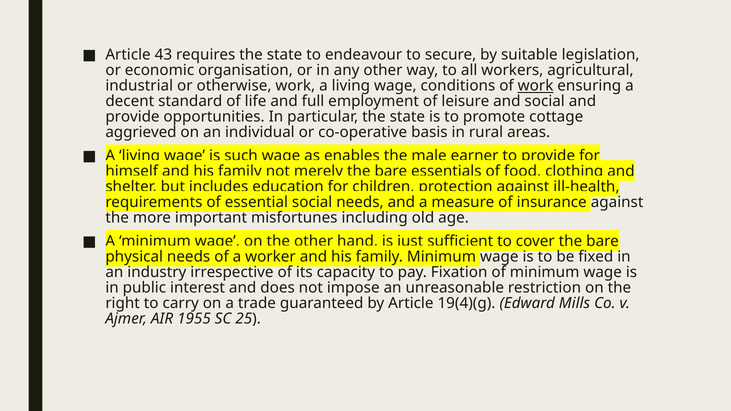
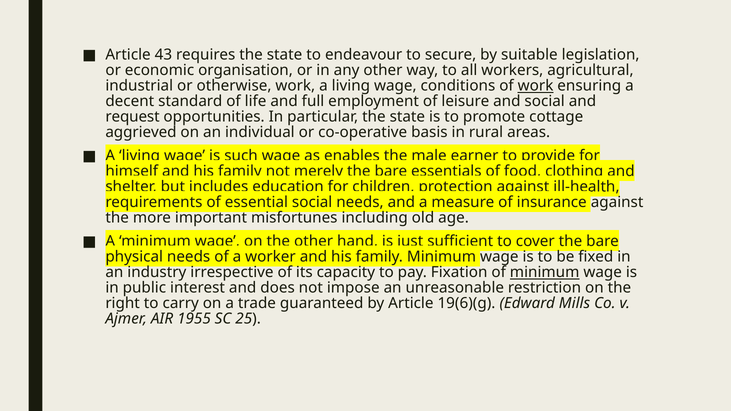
provide at (132, 117): provide -> request
minimum at (545, 272) underline: none -> present
19(4)(g: 19(4)(g -> 19(6)(g
